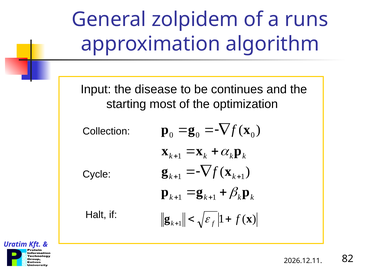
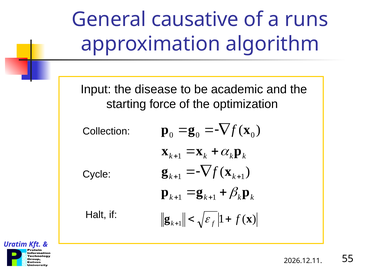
zolpidem: zolpidem -> causative
continues: continues -> academic
most: most -> force
82: 82 -> 55
